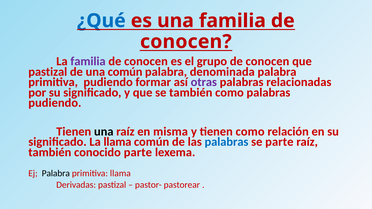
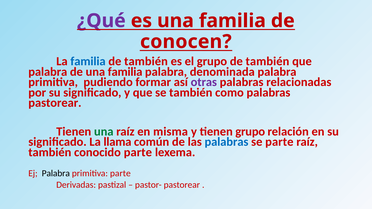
¿Qué colour: blue -> purple
familia at (88, 61) colour: purple -> blue
conocen at (146, 61): conocen -> también
grupo de conocen: conocen -> también
pastizal at (48, 72): pastizal -> palabra
de una común: común -> familia
pudiendo at (55, 103): pudiendo -> pastorear
una at (104, 132) colour: black -> green
tienen como: como -> grupo
primitiva llama: llama -> parte
